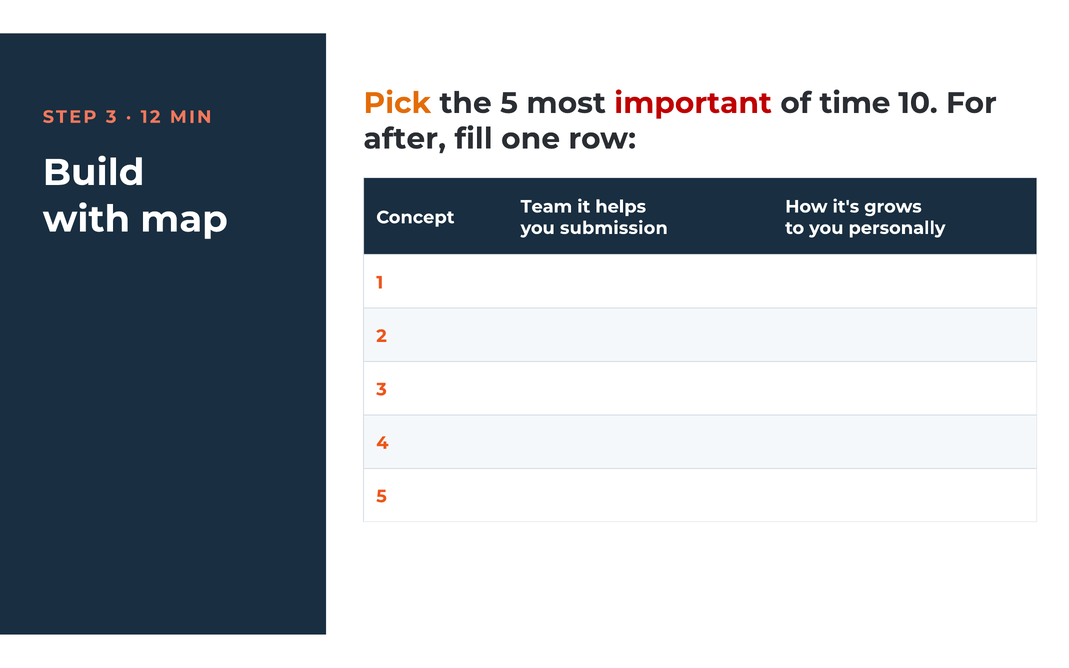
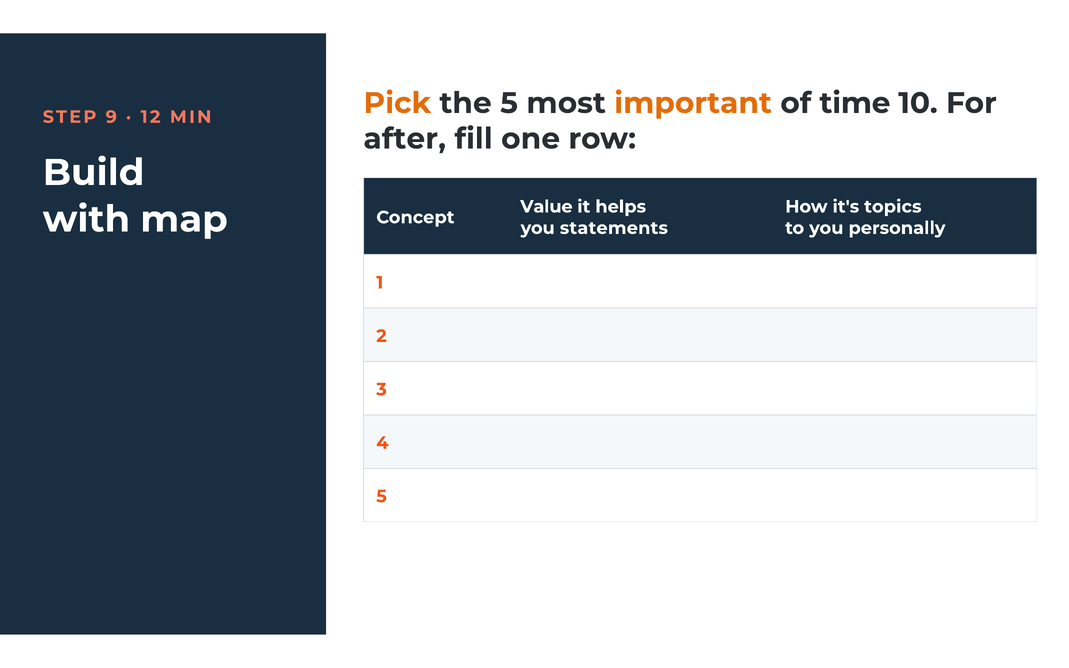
important colour: red -> orange
STEP 3: 3 -> 9
Team: Team -> Value
grows: grows -> topics
submission: submission -> statements
